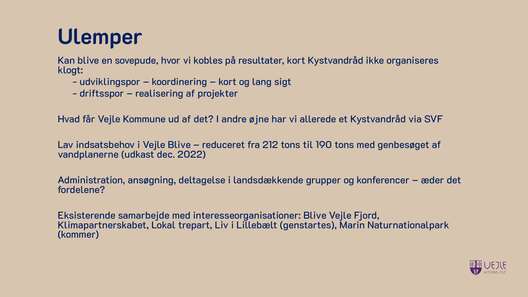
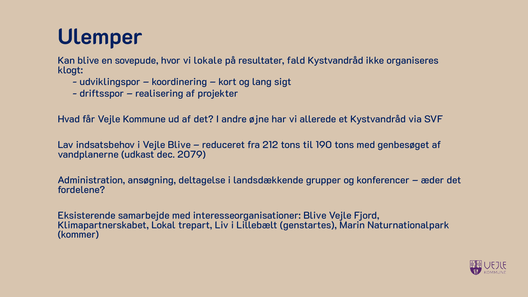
kobles: kobles -> lokale
resultater kort: kort -> fald
2022: 2022 -> 2079
